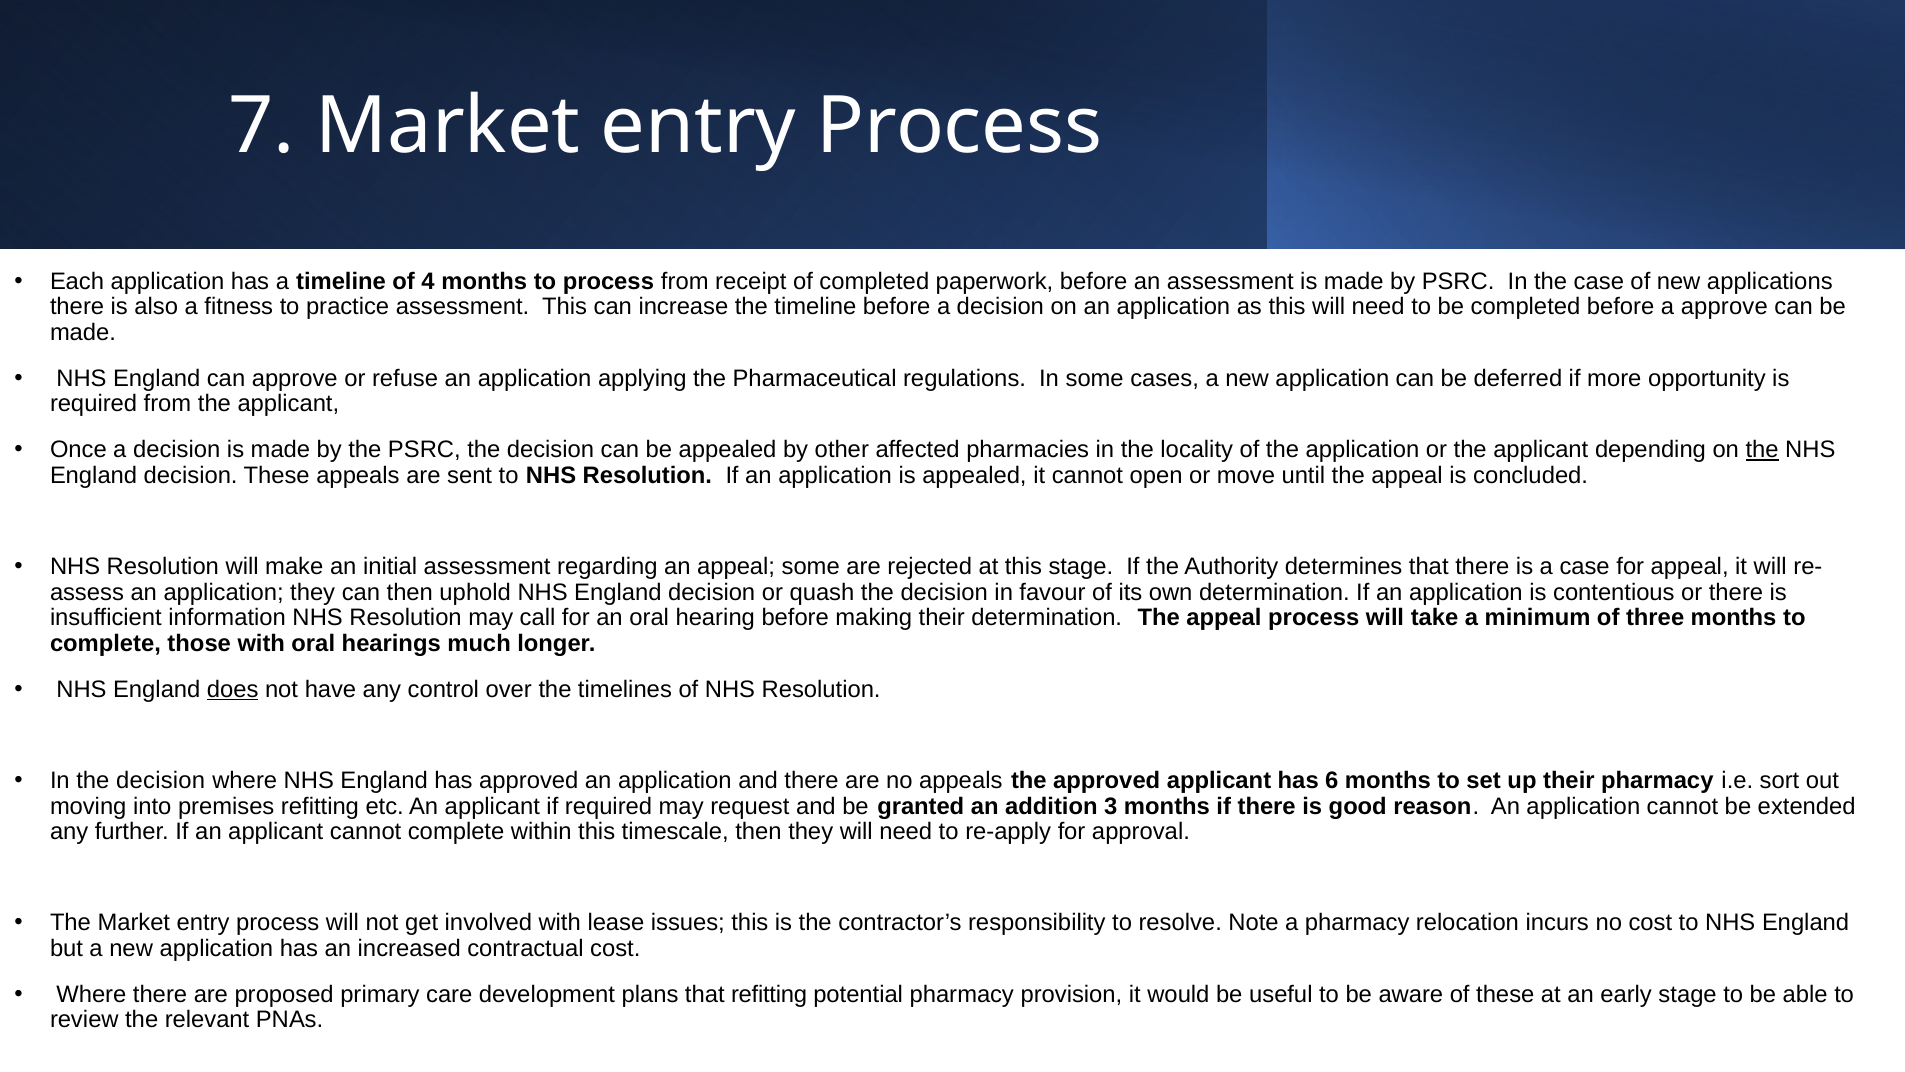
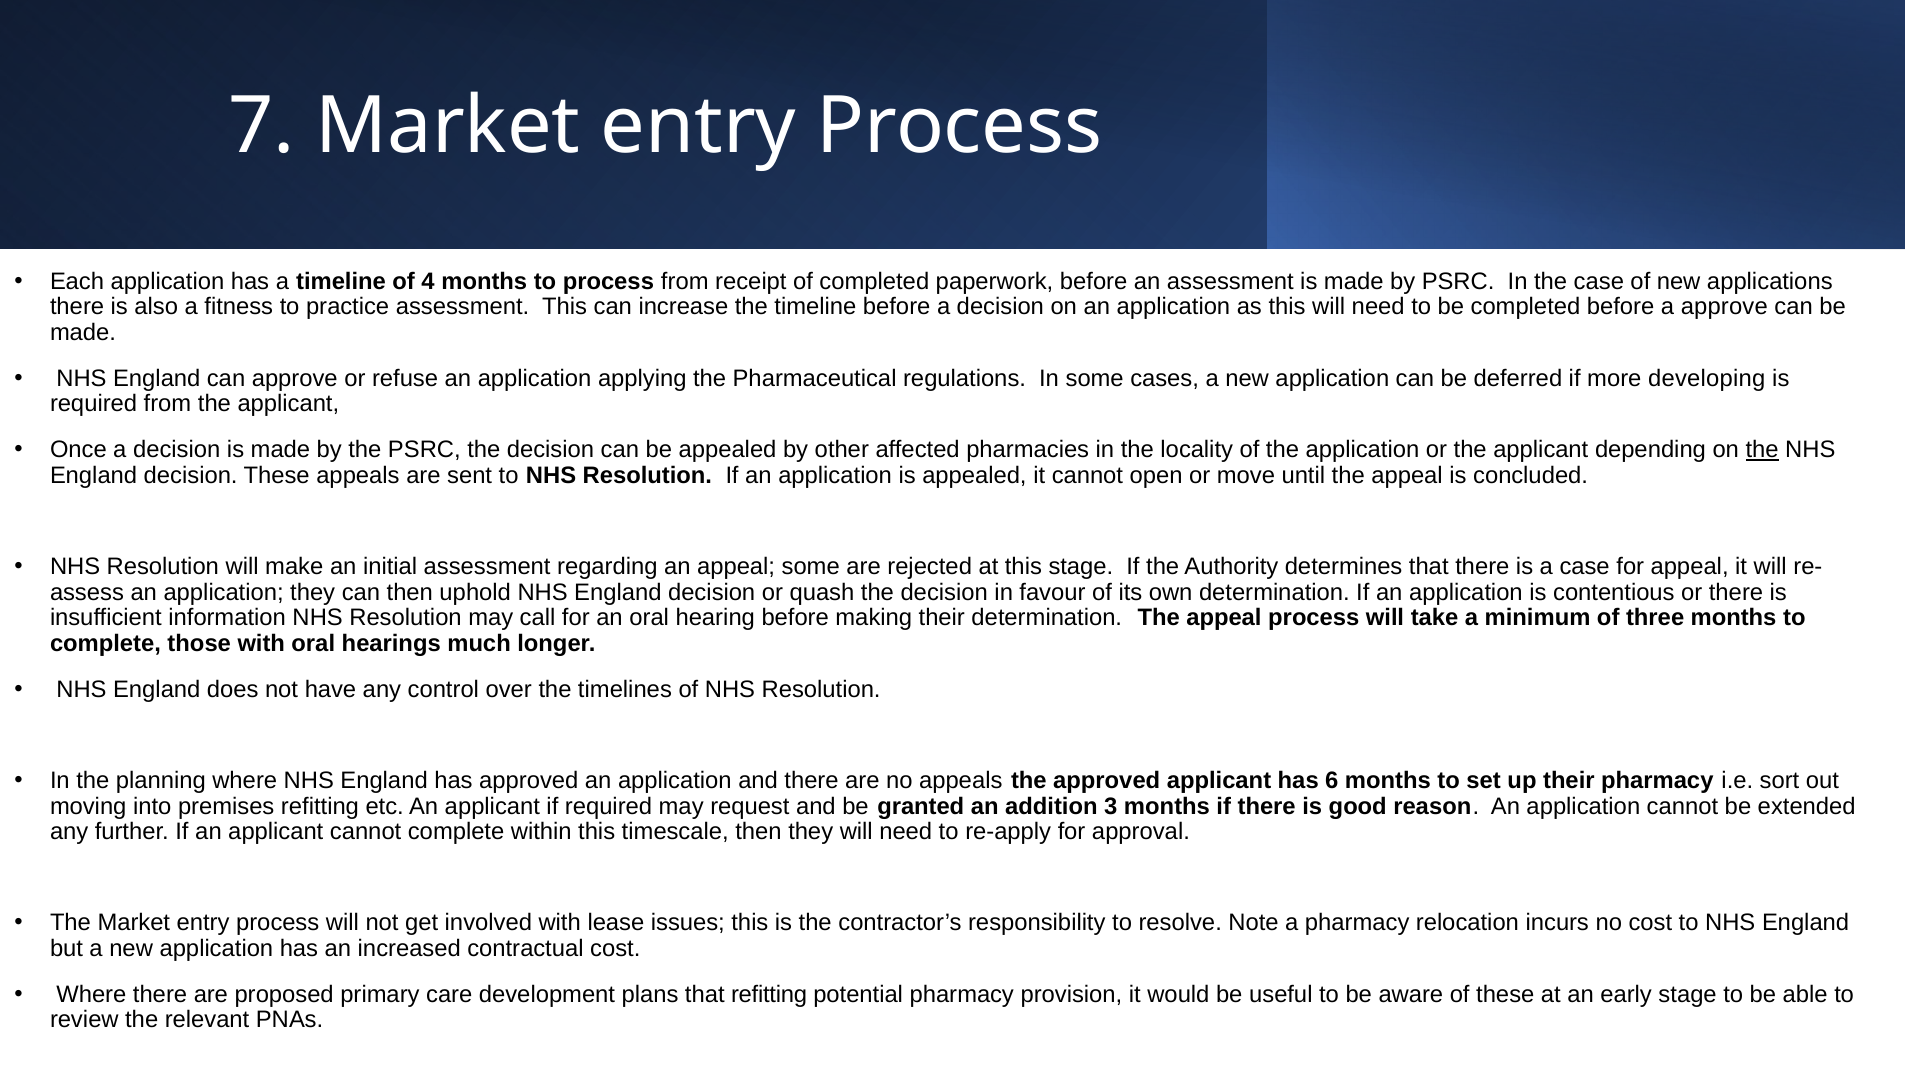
opportunity: opportunity -> developing
does underline: present -> none
In the decision: decision -> planning
